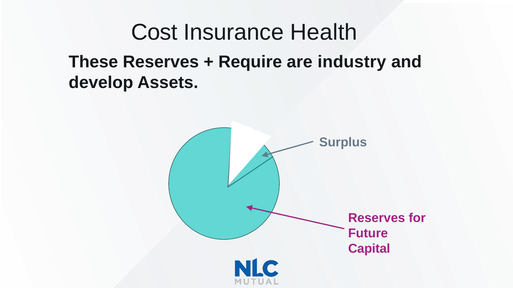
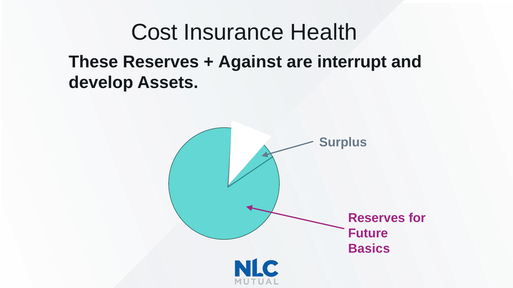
Require: Require -> Against
industry: industry -> interrupt
Capital: Capital -> Basics
